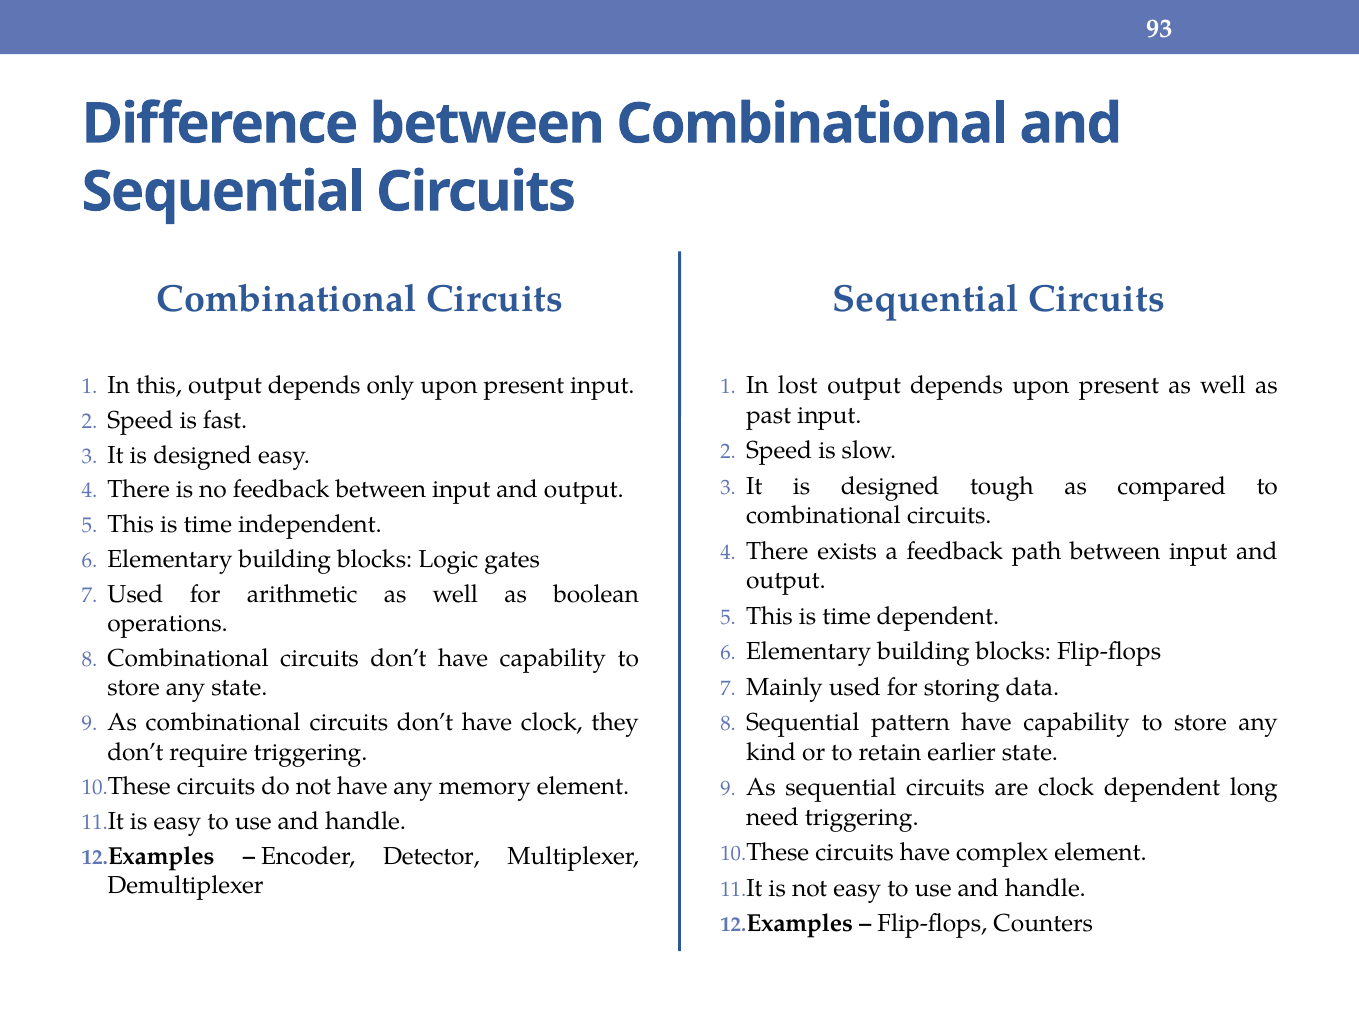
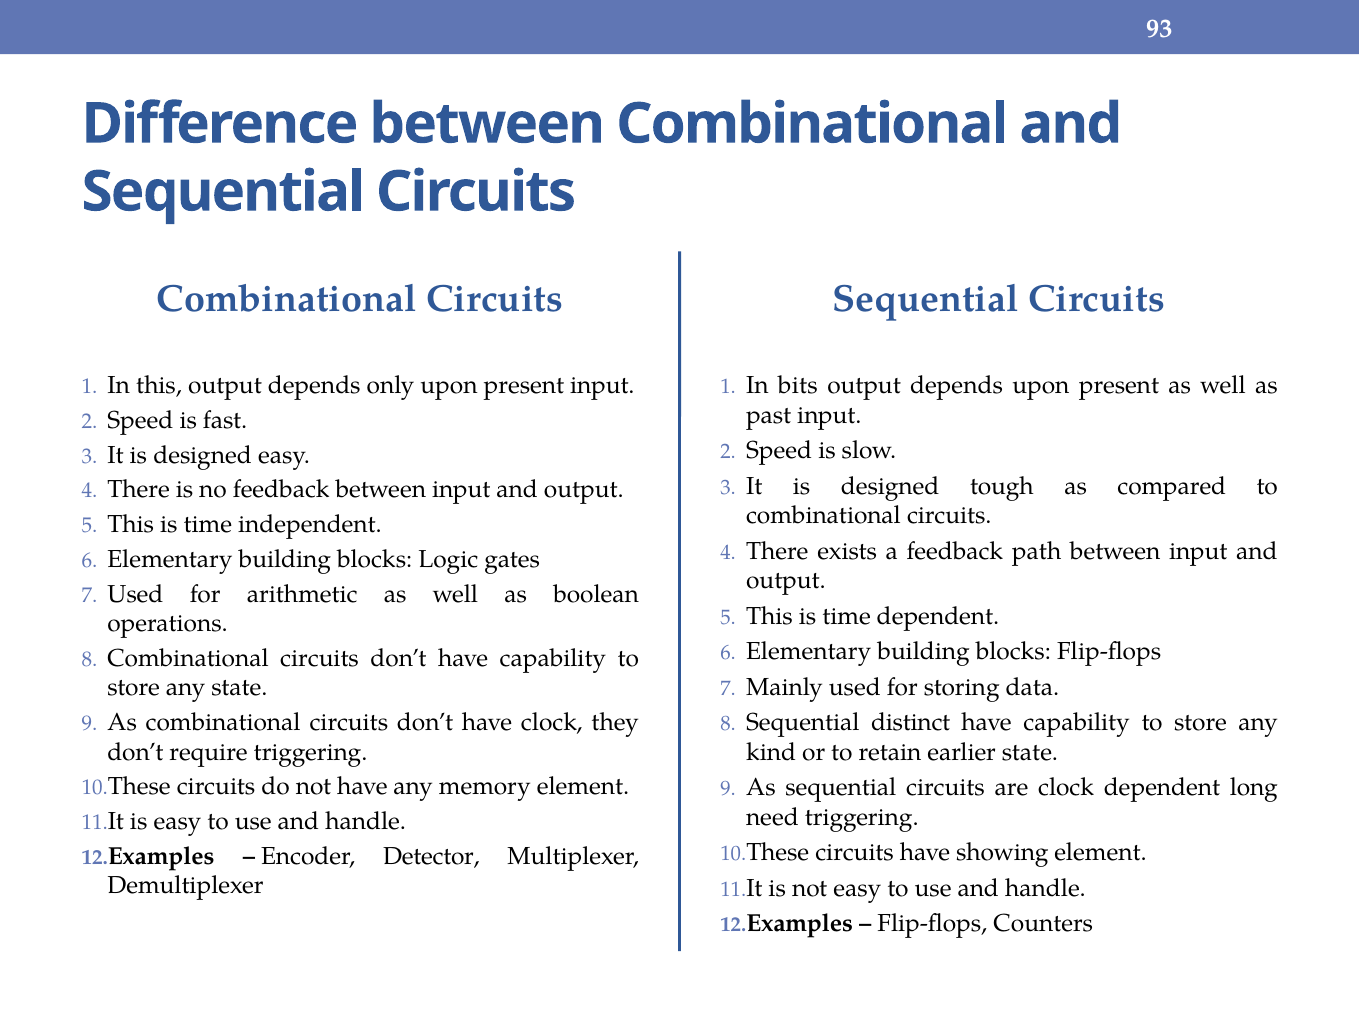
lost: lost -> bits
pattern: pattern -> distinct
complex: complex -> showing
